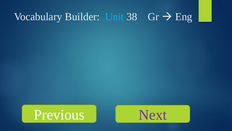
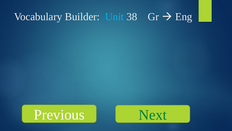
Next colour: purple -> green
